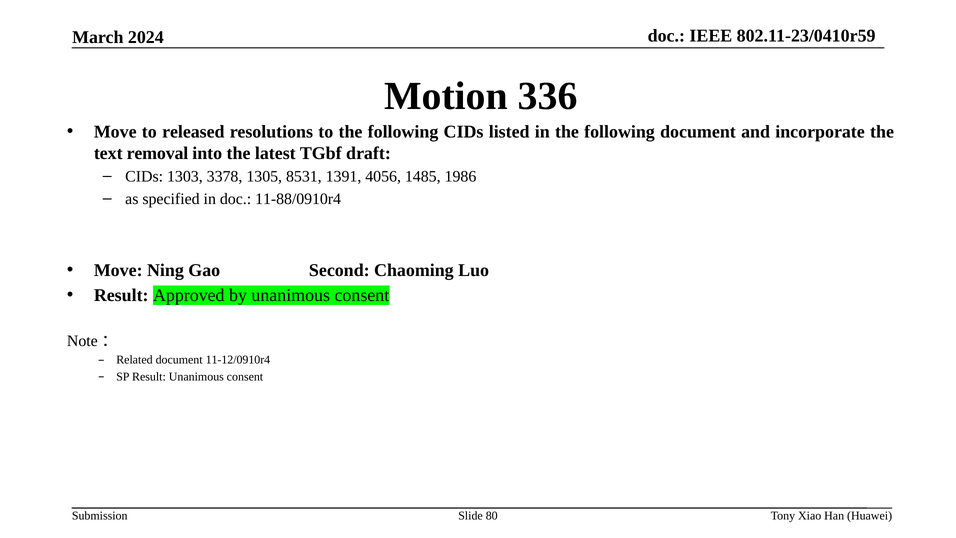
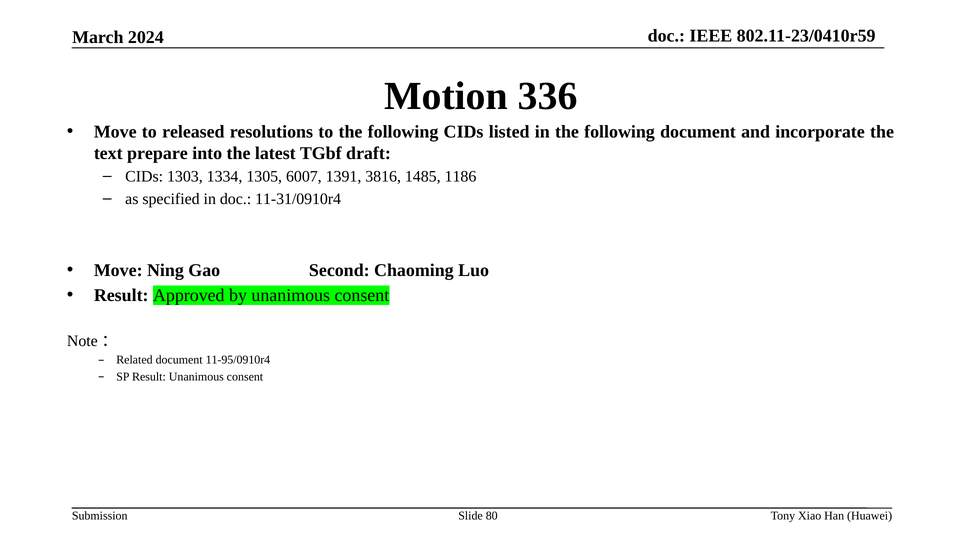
removal: removal -> prepare
3378: 3378 -> 1334
8531: 8531 -> 6007
4056: 4056 -> 3816
1986: 1986 -> 1186
11-88/0910r4: 11-88/0910r4 -> 11-31/0910r4
11-12/0910r4: 11-12/0910r4 -> 11-95/0910r4
